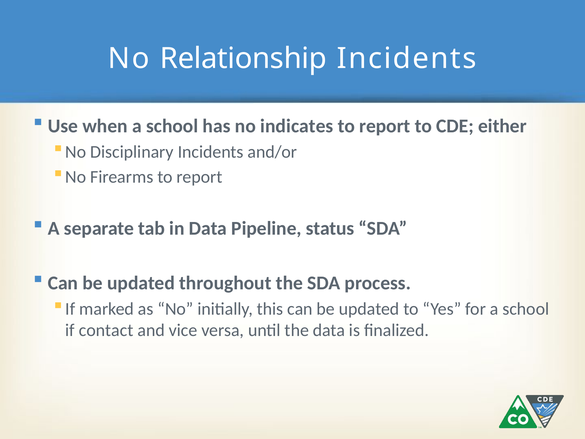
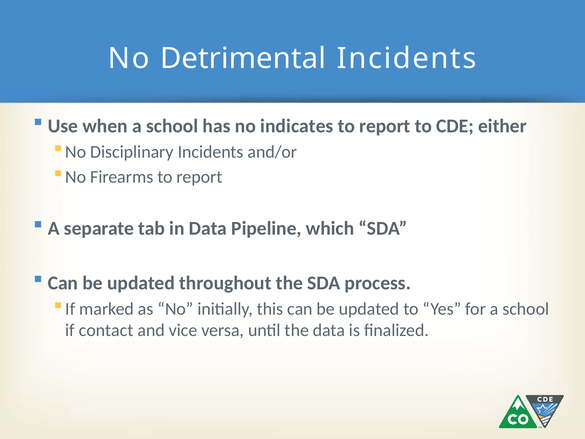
Relationship: Relationship -> Detrimental
status: status -> which
